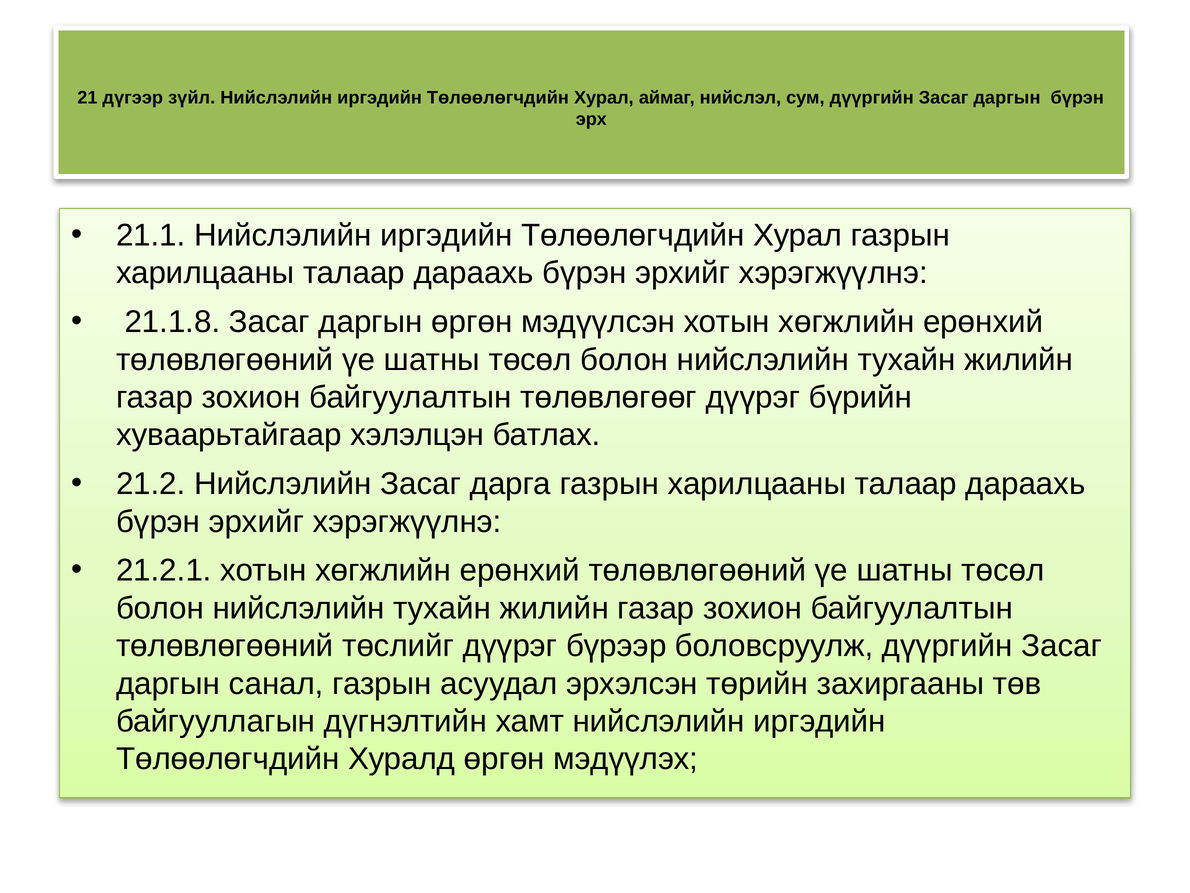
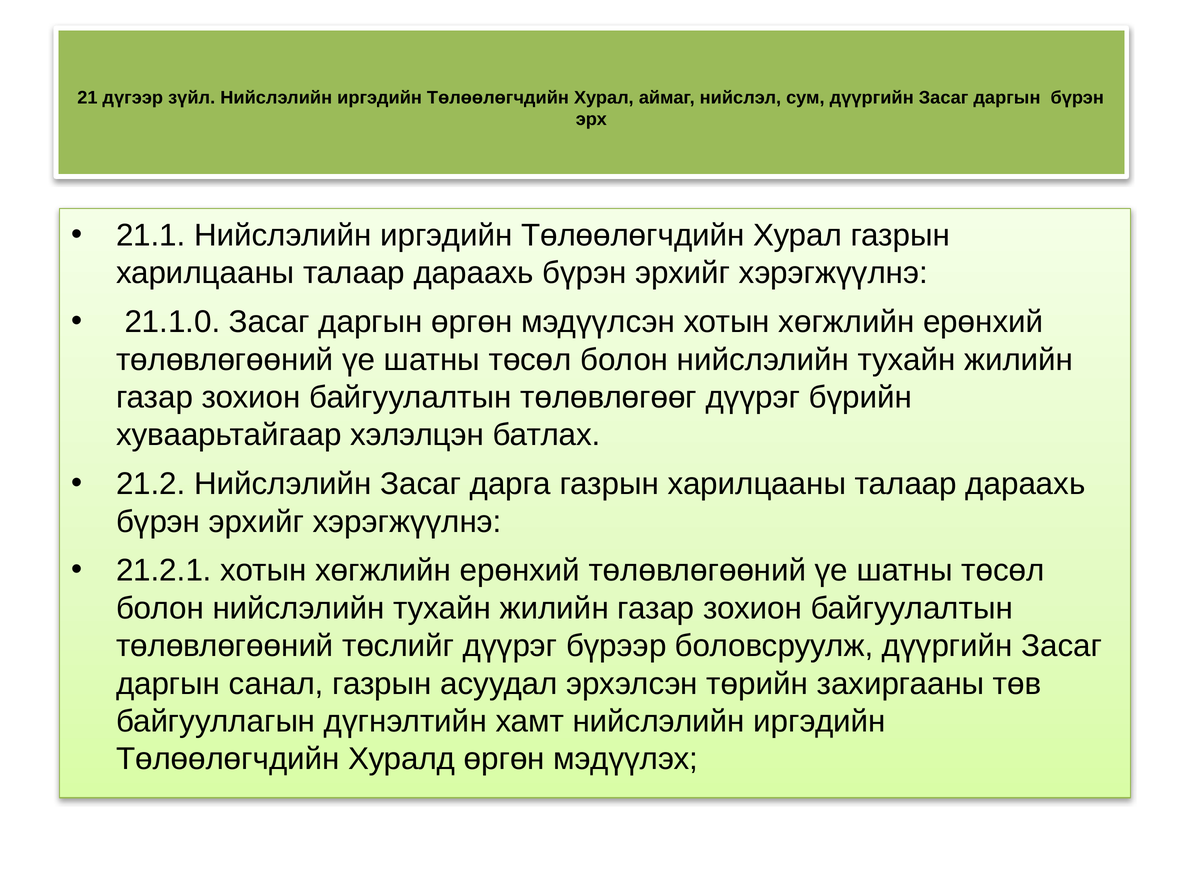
21.1.8: 21.1.8 -> 21.1.0
